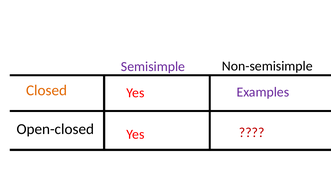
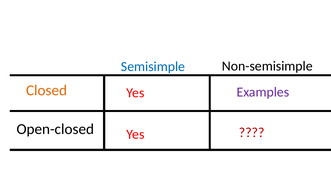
Semisimple colour: purple -> blue
